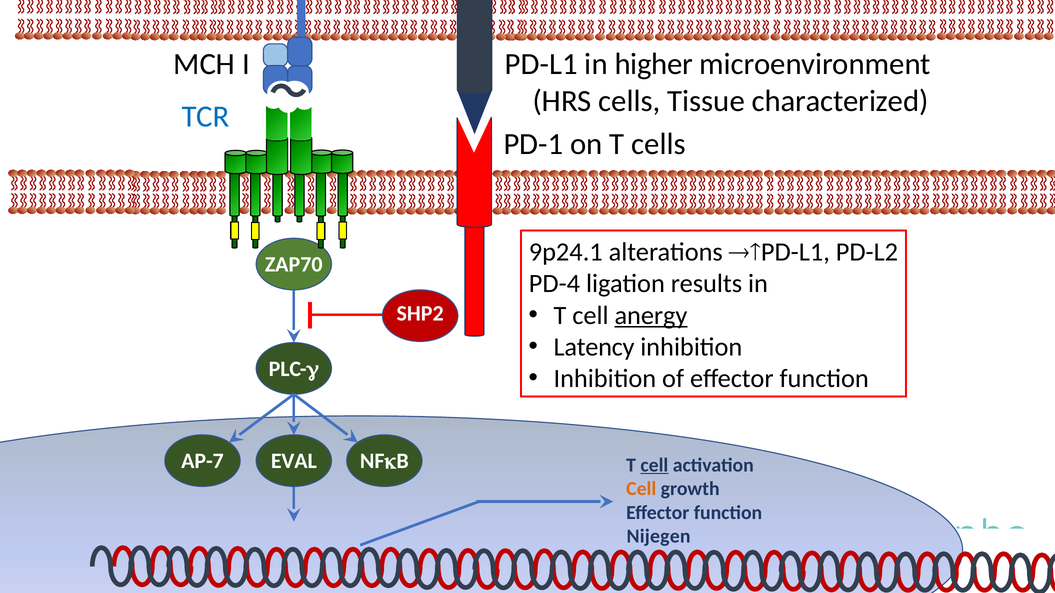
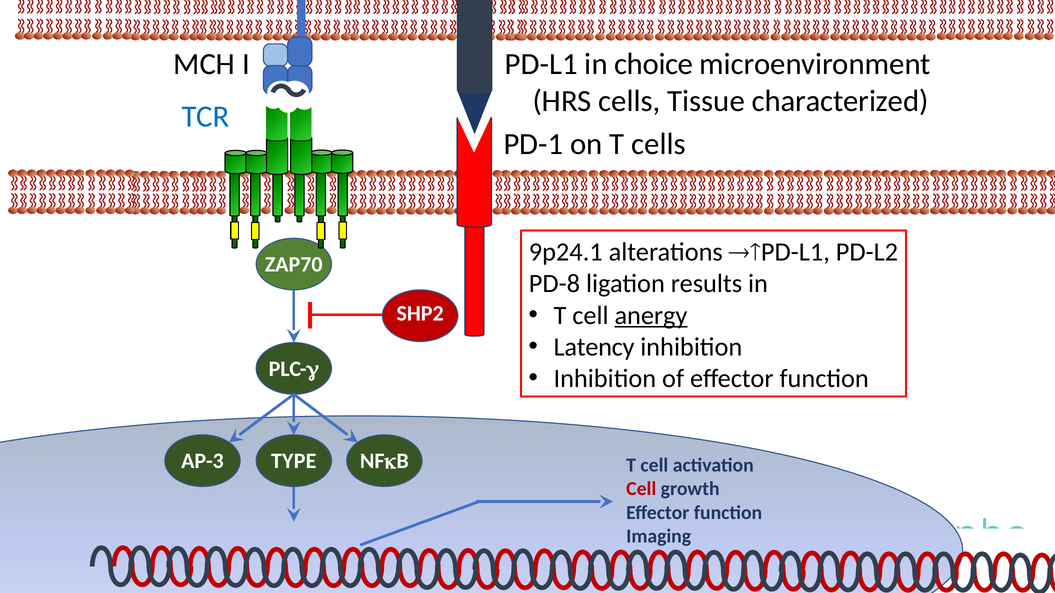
higher: higher -> choice
PD-4: PD-4 -> PD-8
AP-7: AP-7 -> AP-3
EVAL: EVAL -> TYPE
cell at (654, 465) underline: present -> none
Cell at (641, 489) colour: orange -> red
Nijegen: Nijegen -> Imaging
